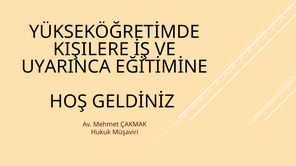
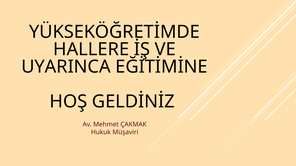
KIŞILERE: KIŞILERE -> HALLERE
